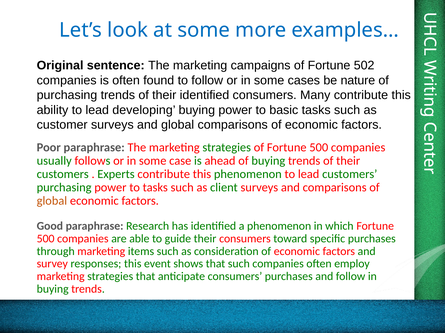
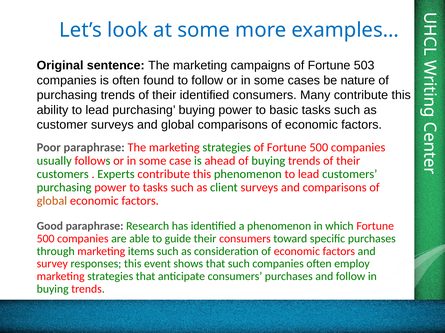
502: 502 -> 503
lead developing: developing -> purchasing
